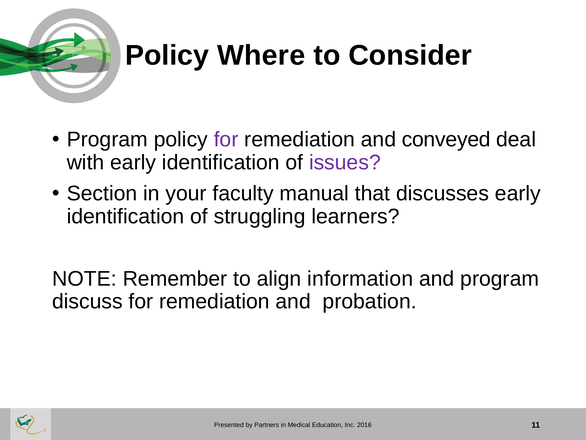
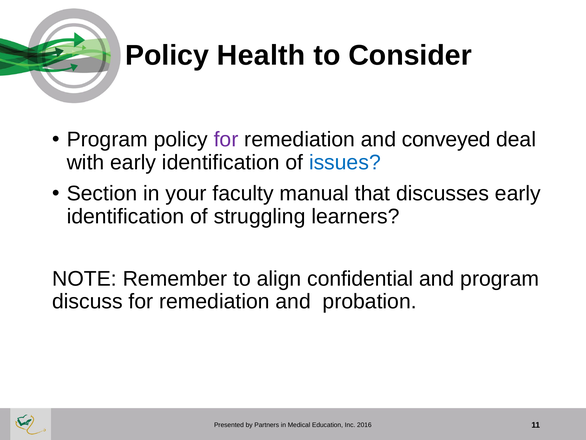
Where: Where -> Health
issues colour: purple -> blue
information: information -> confidential
